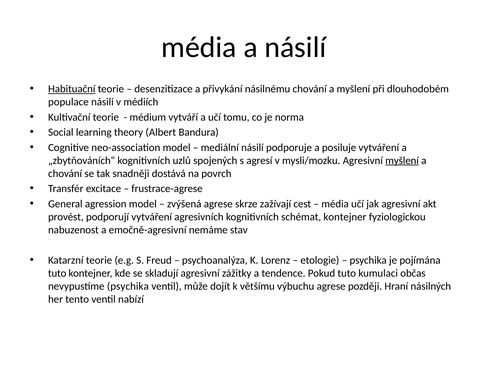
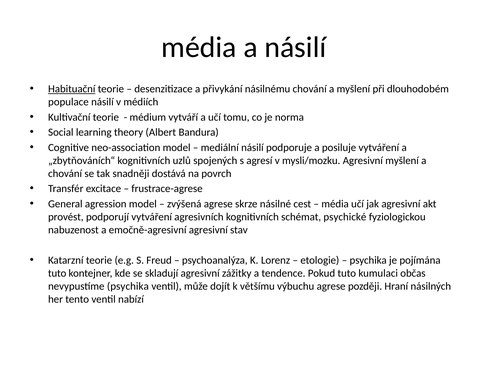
myšlení at (402, 160) underline: present -> none
zažívají: zažívají -> násilné
schémat kontejner: kontejner -> psychické
emočně-agresivní nemáme: nemáme -> agresivní
